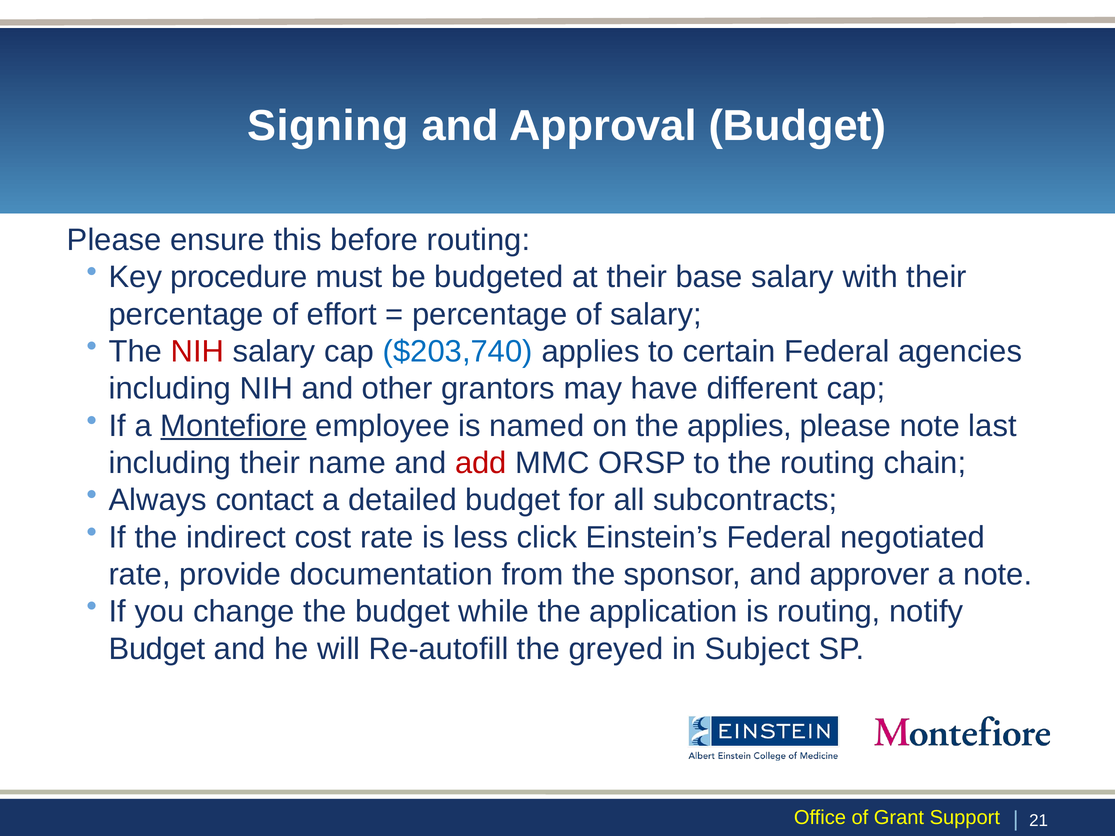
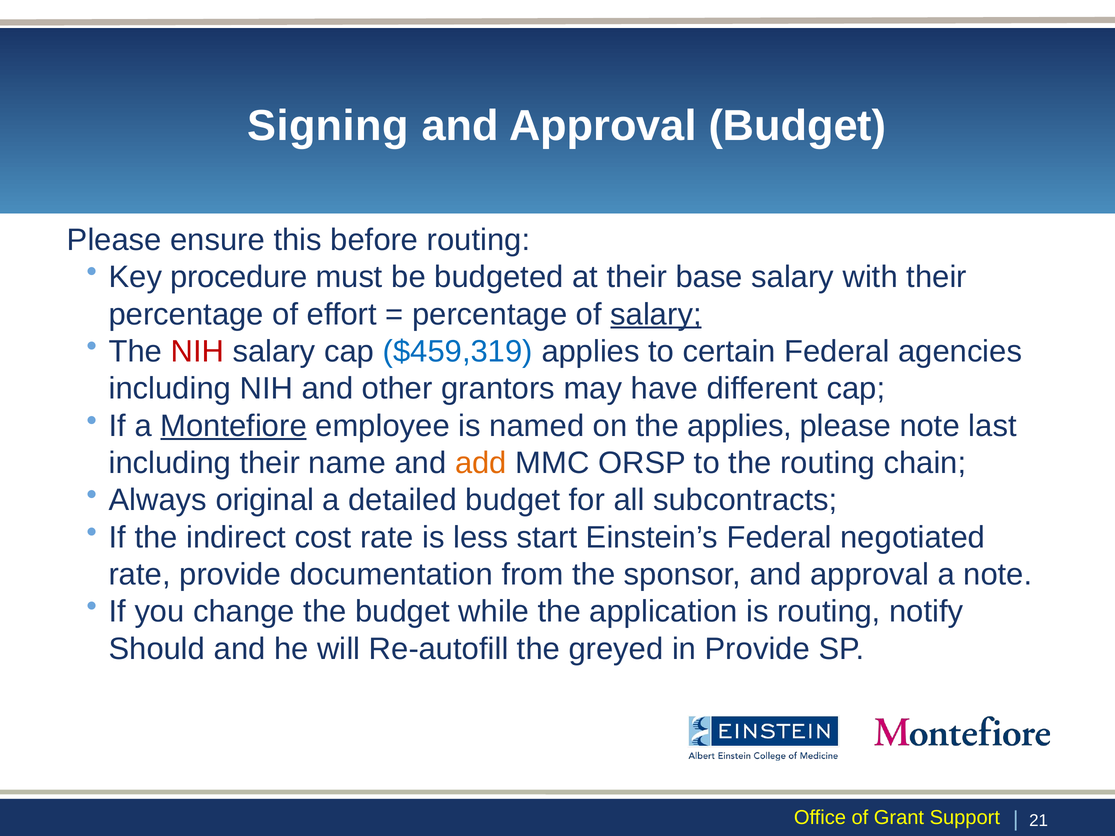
salary at (656, 314) underline: none -> present
$203,740: $203,740 -> $459,319
add colour: red -> orange
contact: contact -> original
click: click -> start
sponsor and approver: approver -> approval
Budget at (157, 649): Budget -> Should
in Subject: Subject -> Provide
